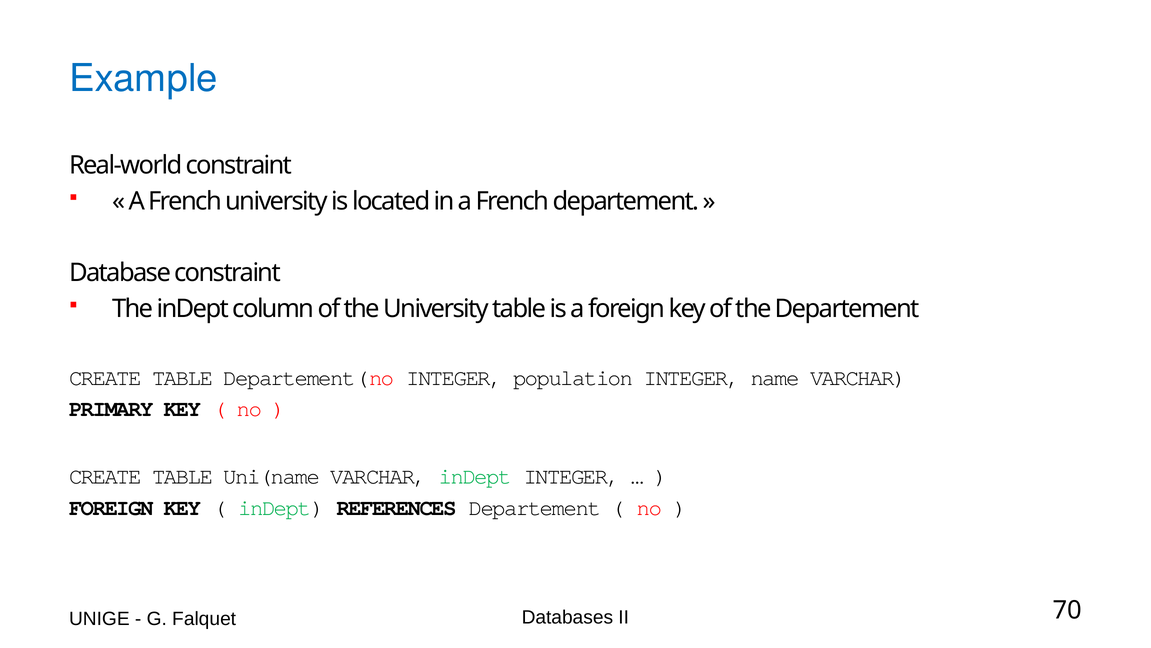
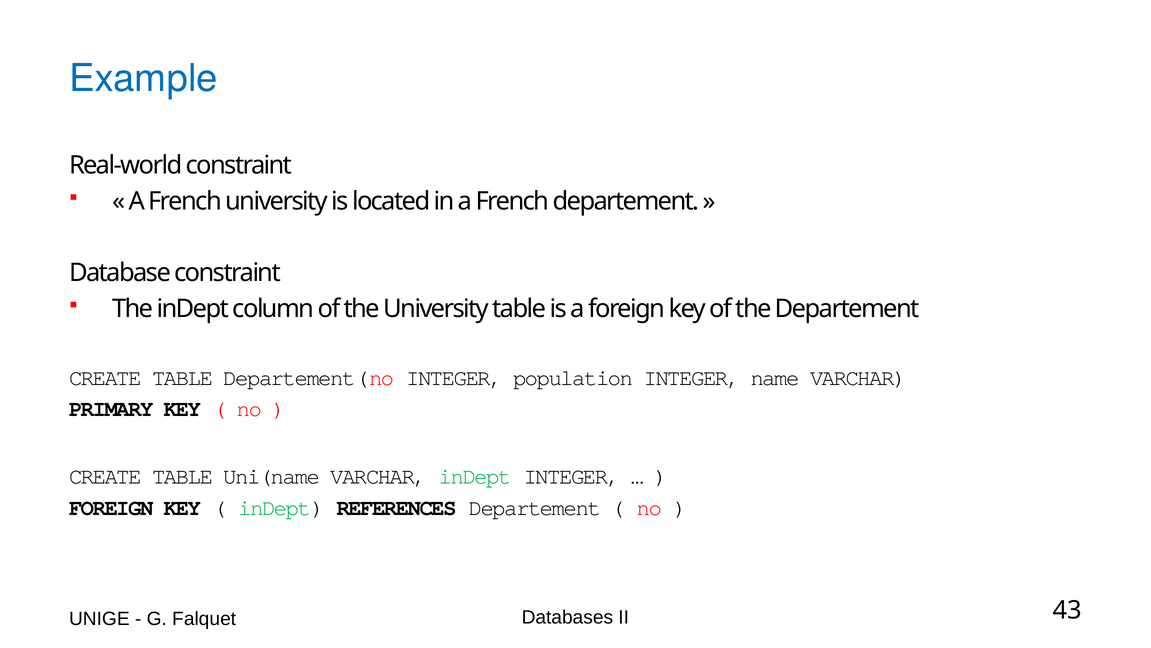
70: 70 -> 43
